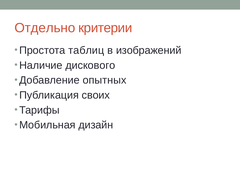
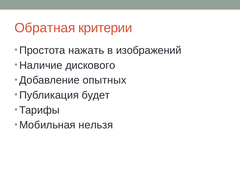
Отдельно: Отдельно -> Обратная
таблиц: таблиц -> нажать
своих: своих -> будет
дизайн: дизайн -> нельзя
